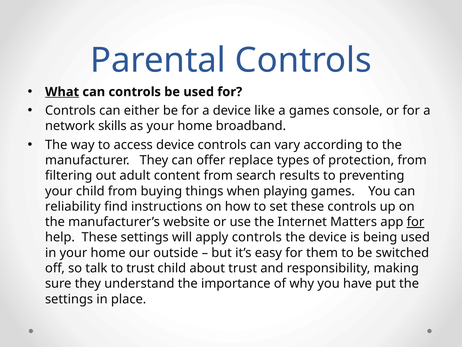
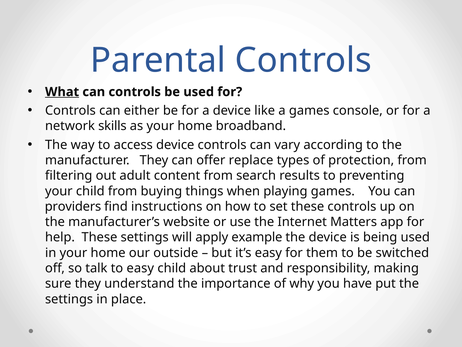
reliability: reliability -> providers
for at (415, 222) underline: present -> none
apply controls: controls -> example
to trust: trust -> easy
